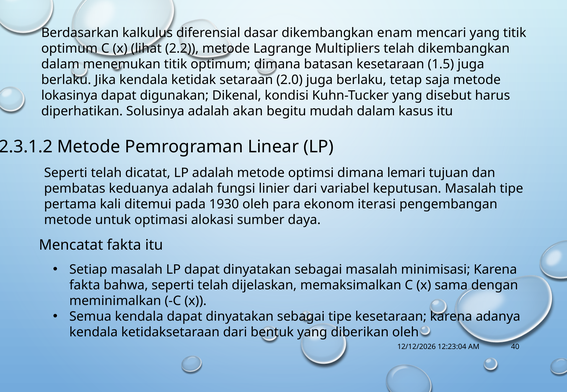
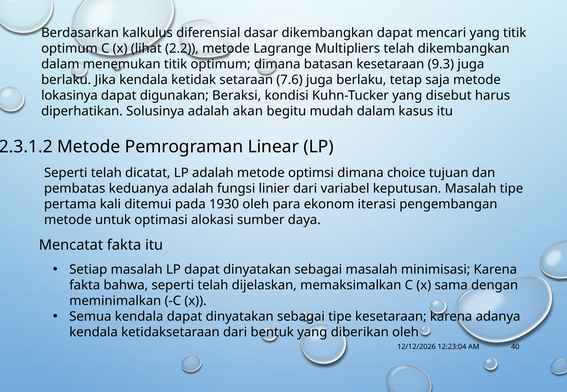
dikembangkan enam: enam -> dapat
1.5: 1.5 -> 9.3
2.0: 2.0 -> 7.6
Dikenal: Dikenal -> Beraksi
lemari: lemari -> choice
